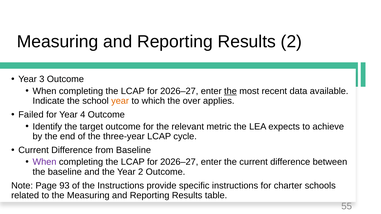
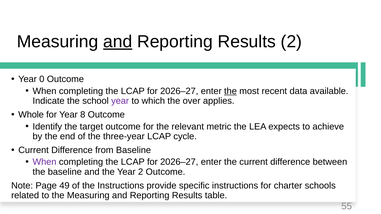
and at (118, 42) underline: none -> present
3: 3 -> 0
year at (120, 101) colour: orange -> purple
Failed: Failed -> Whole
4: 4 -> 8
93: 93 -> 49
